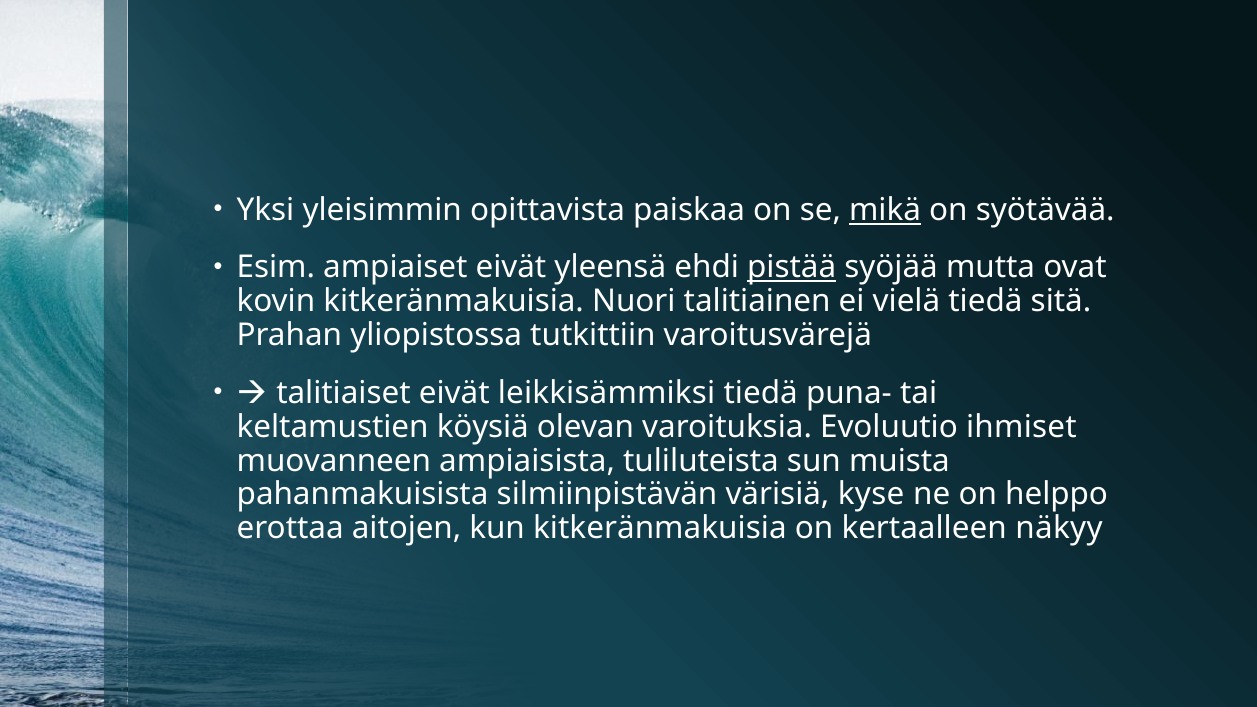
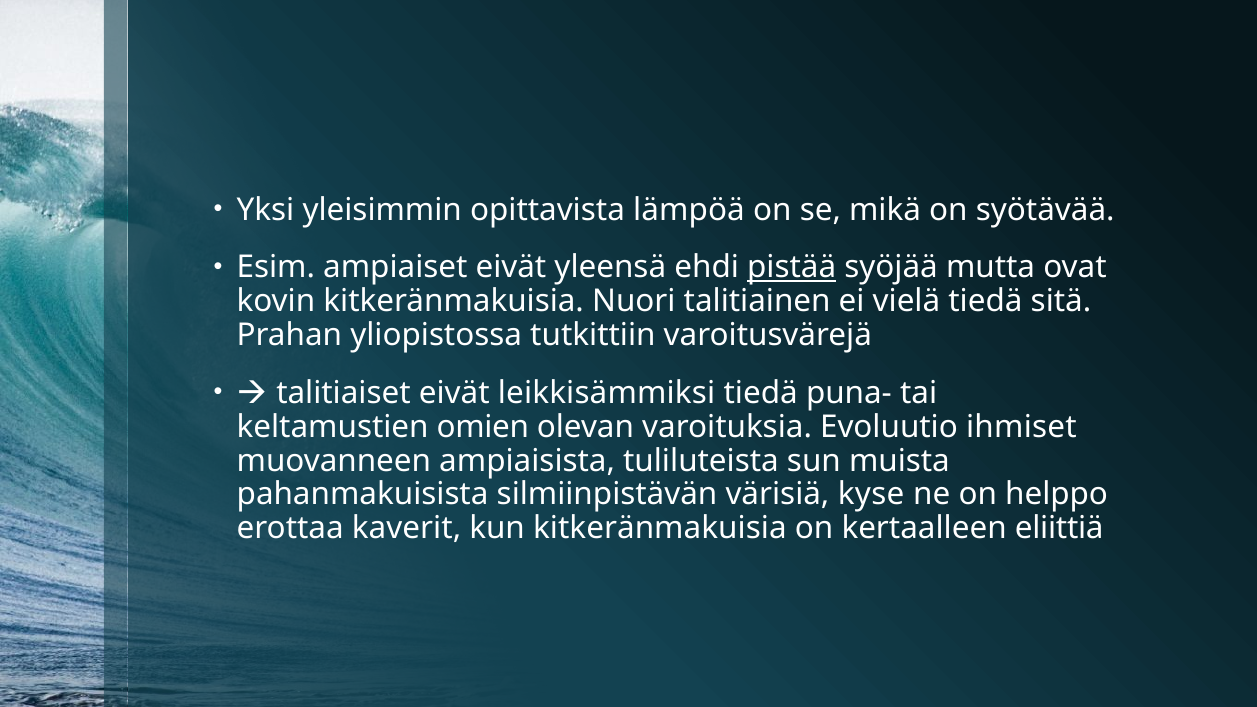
paiskaa: paiskaa -> lämpöä
mikä underline: present -> none
köysiä: köysiä -> omien
aitojen: aitojen -> kaverit
näkyy: näkyy -> eliittiä
